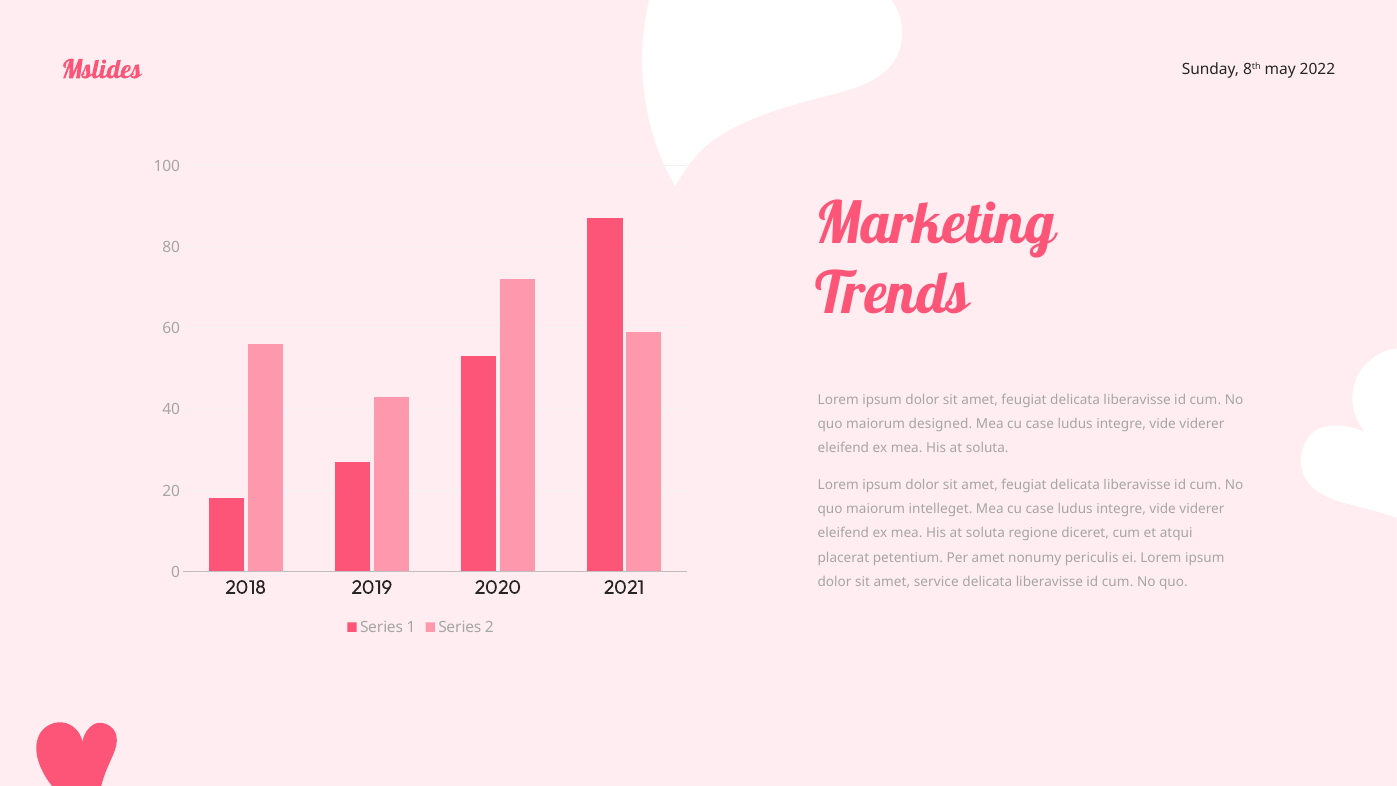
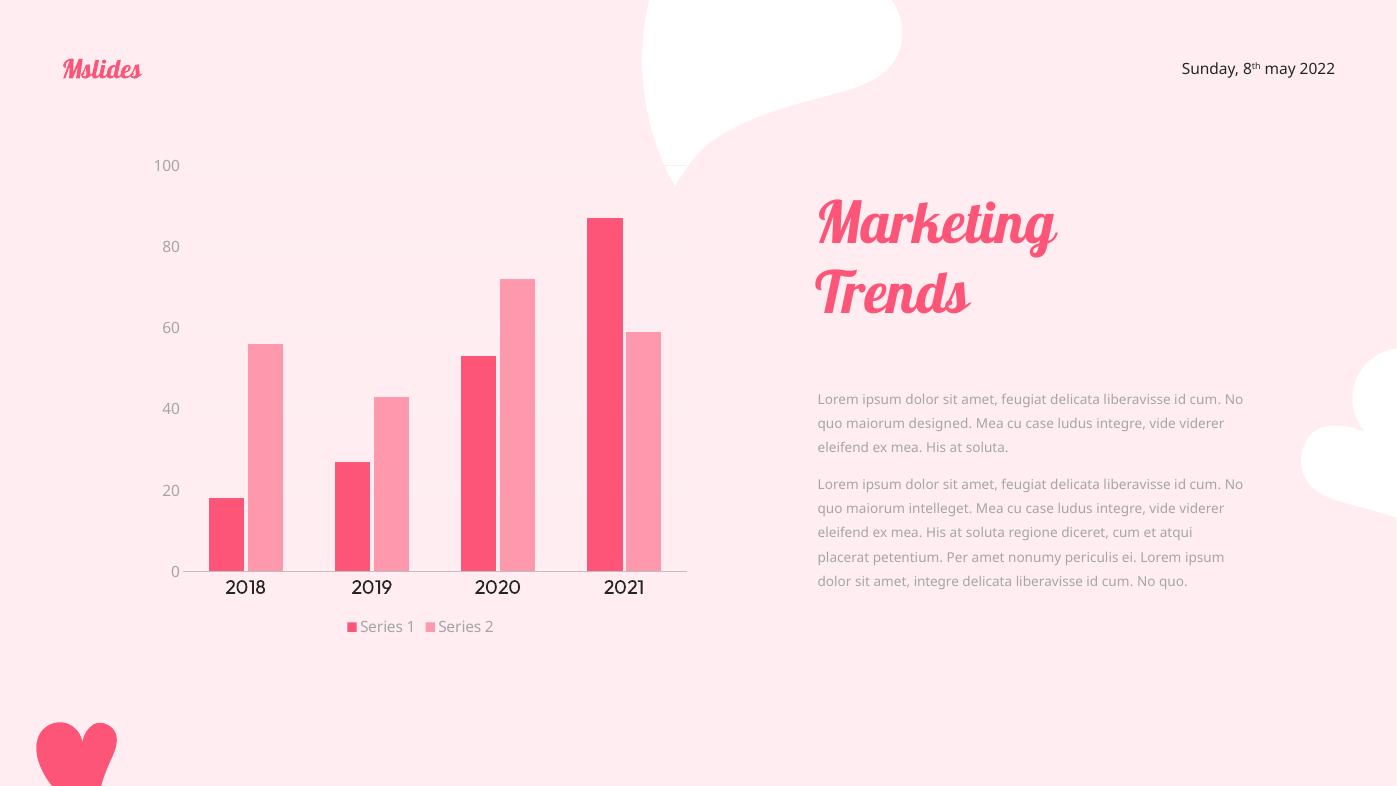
amet service: service -> integre
